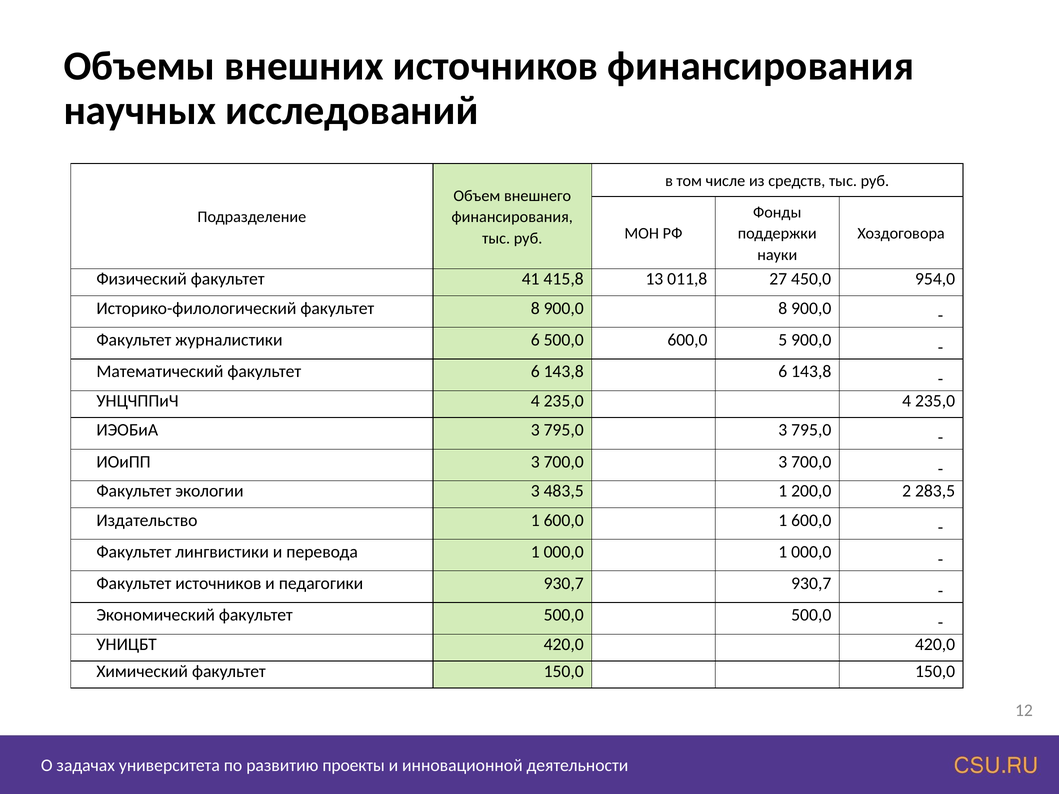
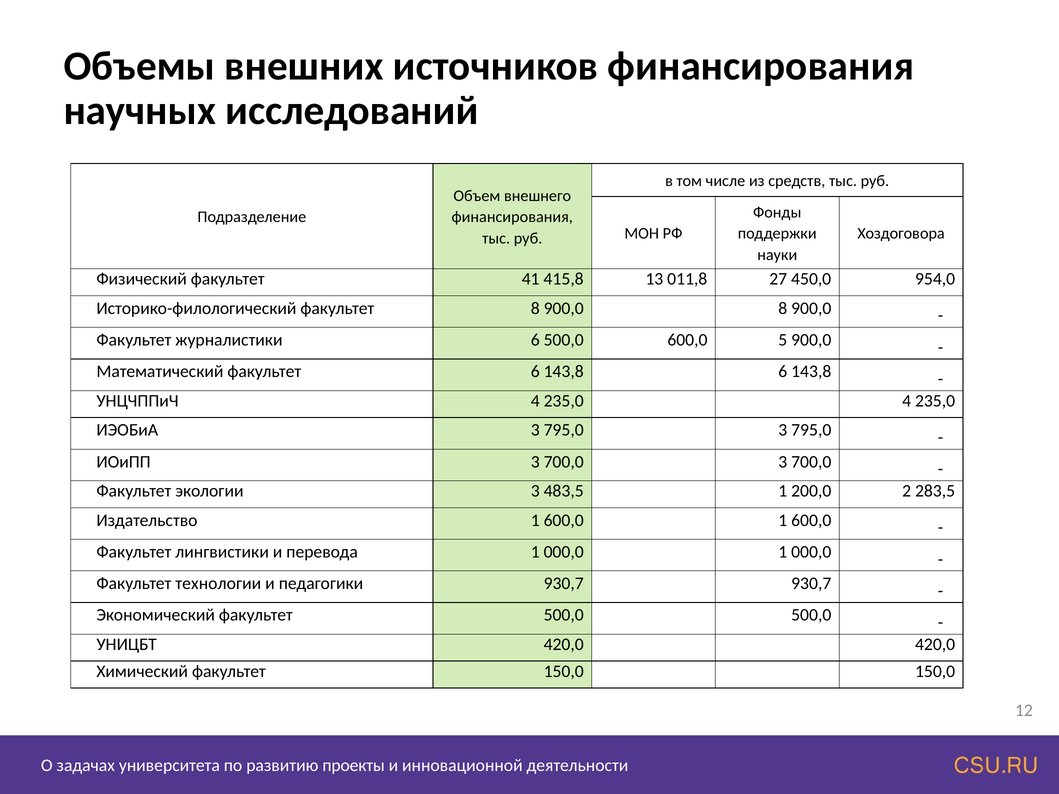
Факультет источников: источников -> технологии
